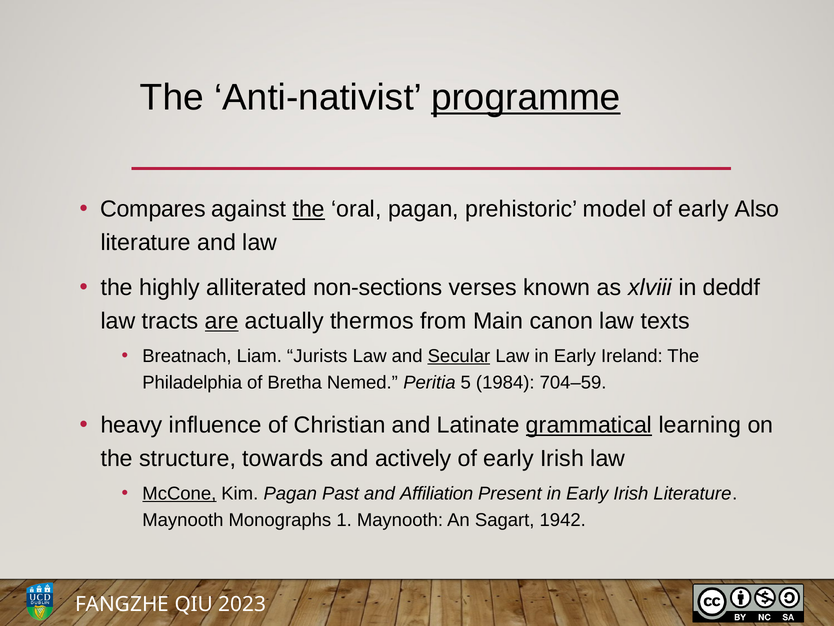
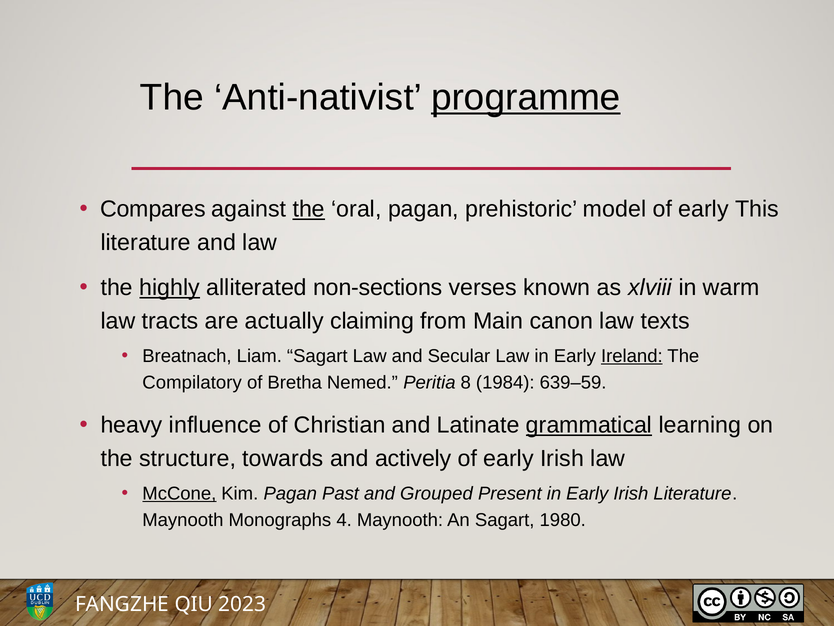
Also: Also -> This
highly underline: none -> present
deddf: deddf -> warm
are underline: present -> none
thermos: thermos -> claiming
Liam Jurists: Jurists -> Sagart
Secular underline: present -> none
Ireland underline: none -> present
Philadelphia: Philadelphia -> Compilatory
5: 5 -> 8
704–59: 704–59 -> 639–59
Affiliation: Affiliation -> Grouped
1: 1 -> 4
1942: 1942 -> 1980
